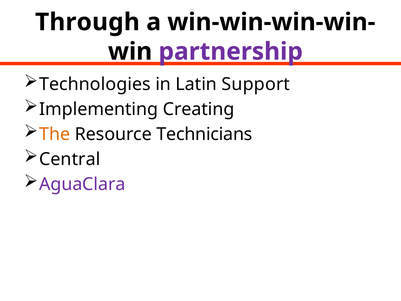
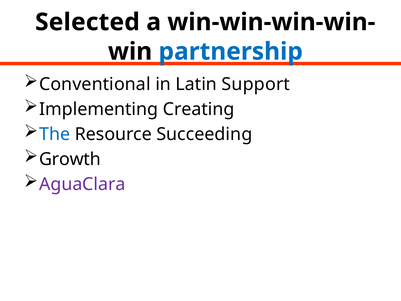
Through: Through -> Selected
partnership colour: purple -> blue
Technologies: Technologies -> Conventional
The colour: orange -> blue
Technicians: Technicians -> Succeeding
Central: Central -> Growth
